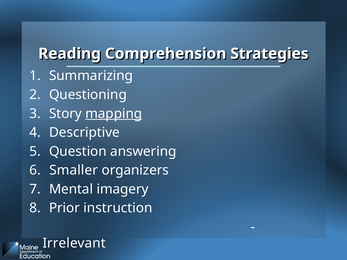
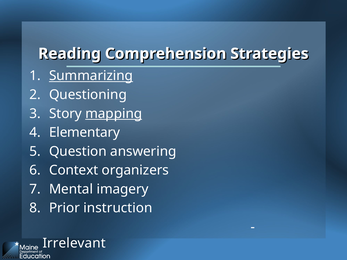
Summarizing underline: none -> present
Descriptive: Descriptive -> Elementary
Smaller: Smaller -> Context
